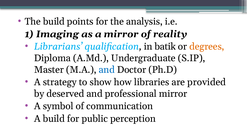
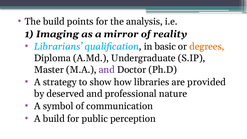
batik: batik -> basic
and at (107, 70) colour: blue -> purple
professional mirror: mirror -> nature
